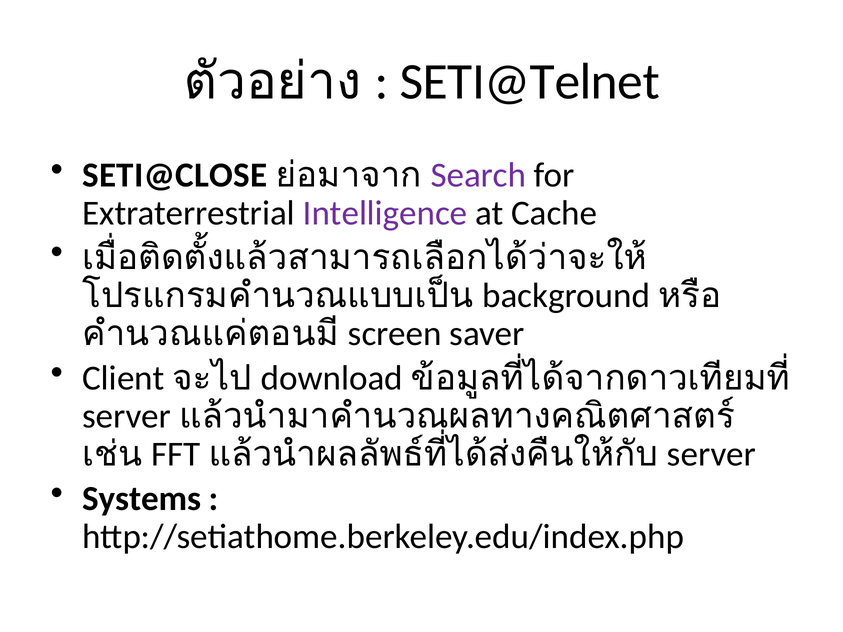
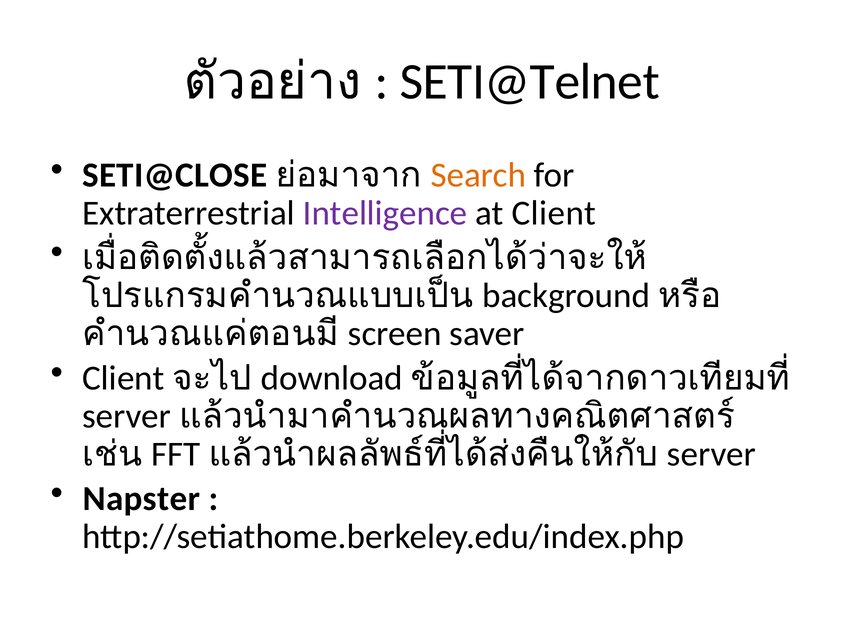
Search colour: purple -> orange
at Cache: Cache -> Client
Systems: Systems -> Napster
